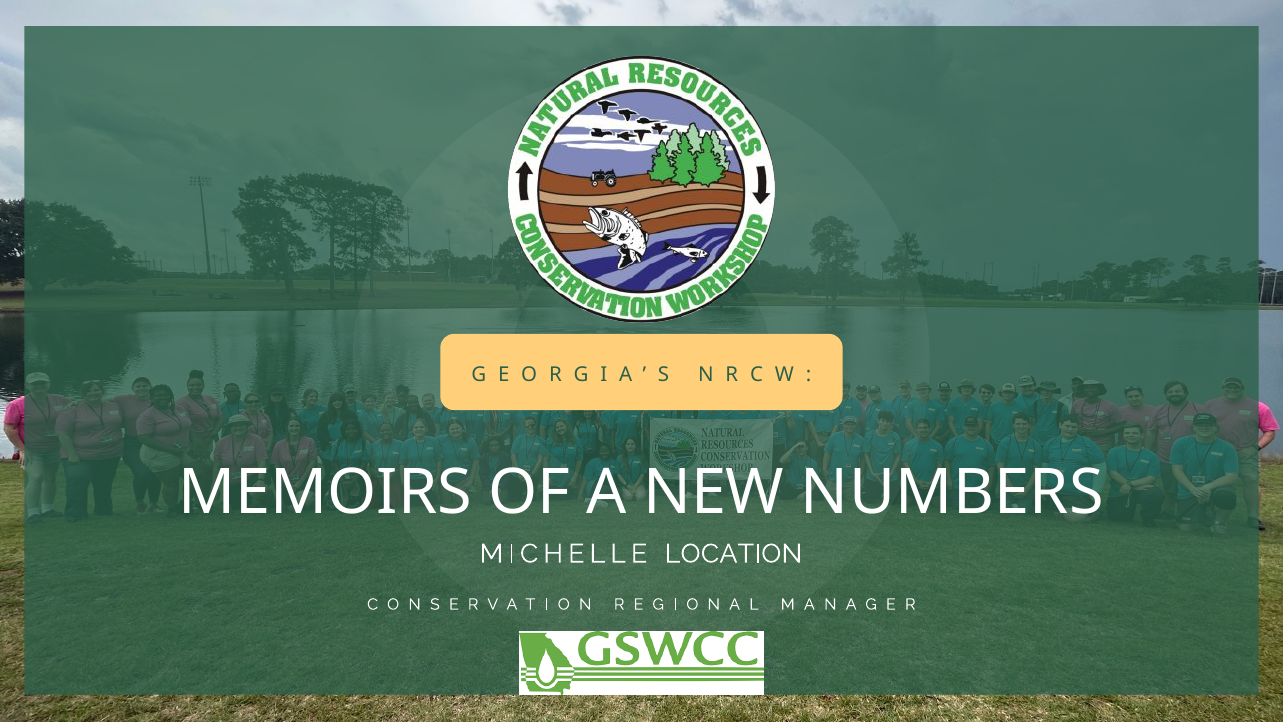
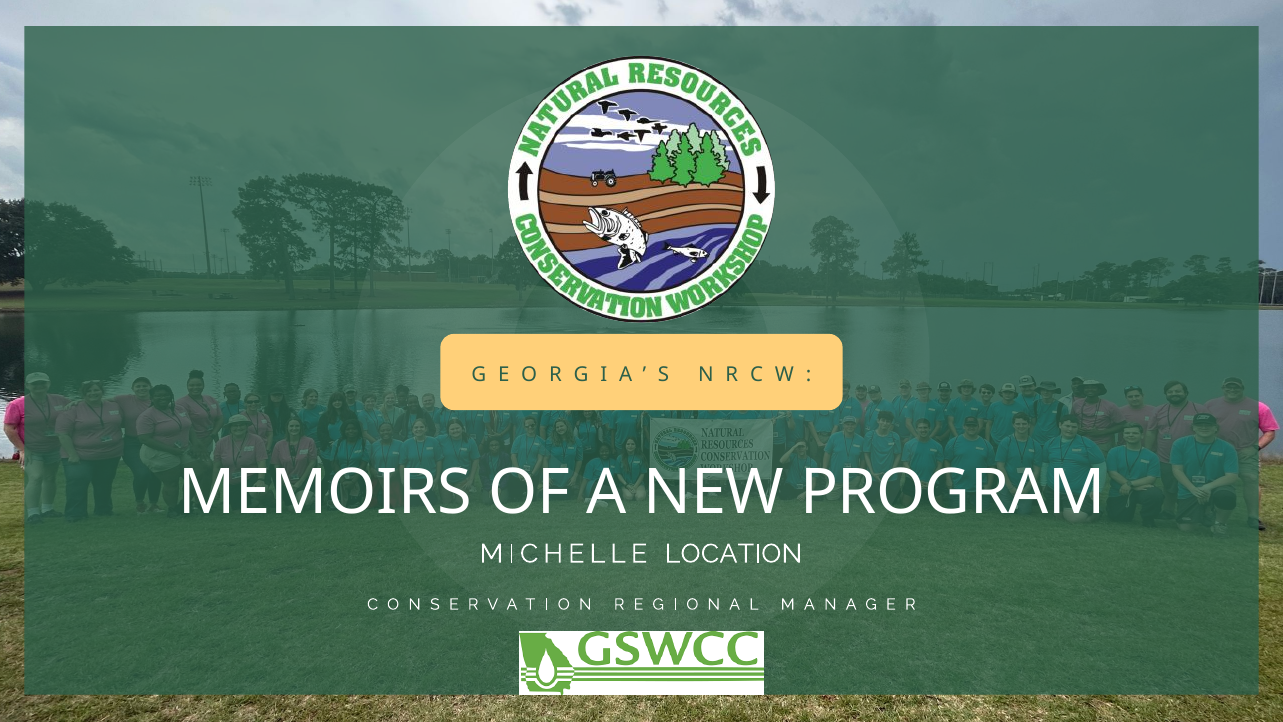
NUMBERS: NUMBERS -> PROGRAM
